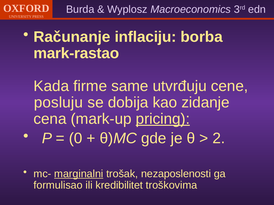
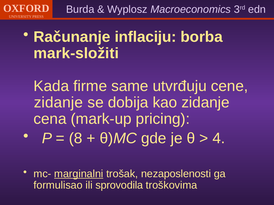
mark-rastao: mark-rastao -> mark-složiti
posluju at (58, 103): posluju -> zidanje
pricing underline: present -> none
0: 0 -> 8
2: 2 -> 4
kredibilitet: kredibilitet -> sprovodila
